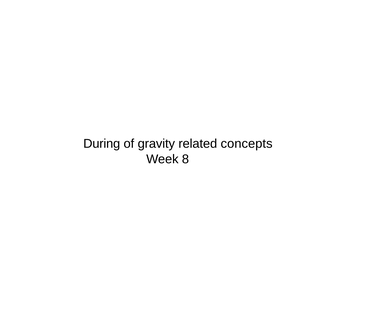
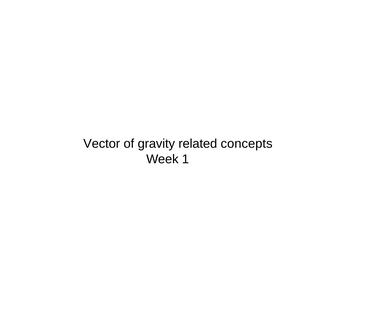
During: During -> Vector
8: 8 -> 1
